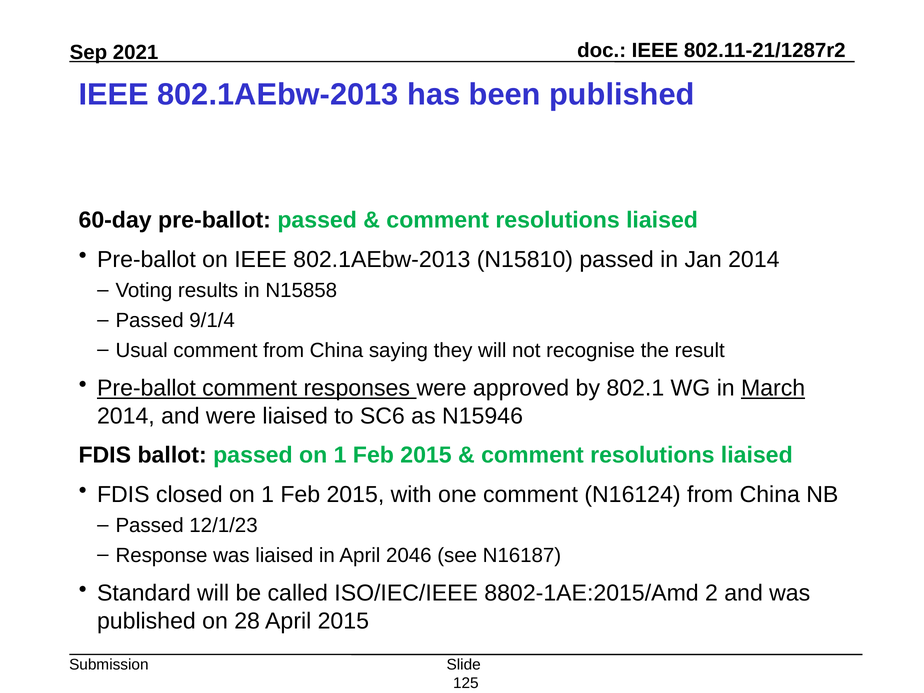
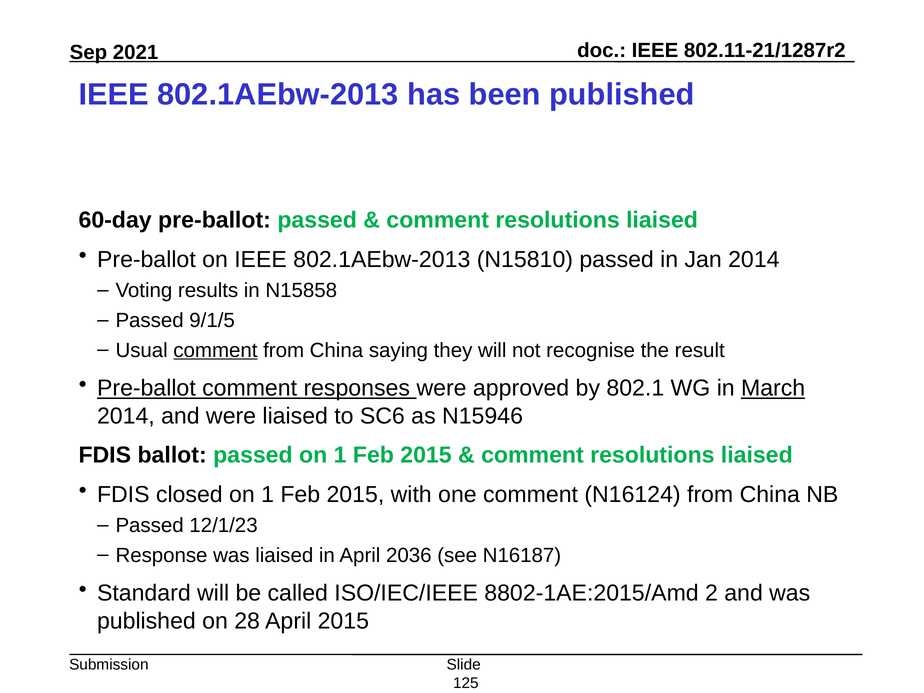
9/1/4: 9/1/4 -> 9/1/5
comment at (215, 350) underline: none -> present
2046: 2046 -> 2036
